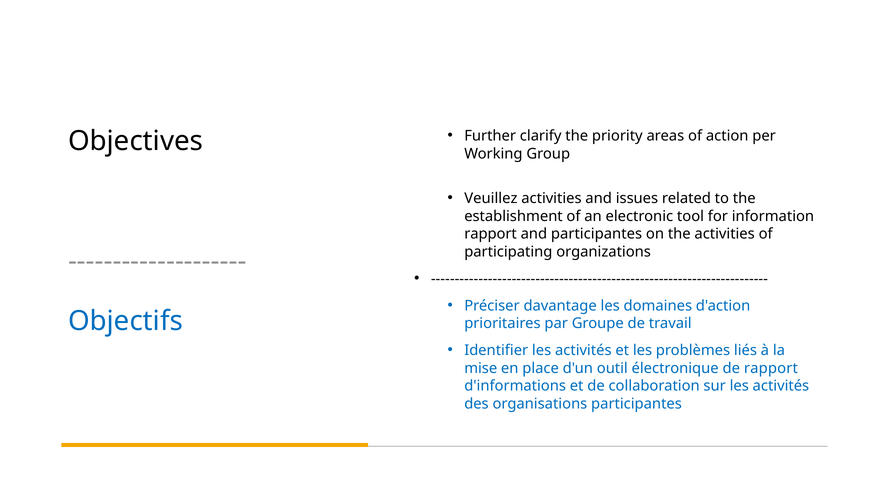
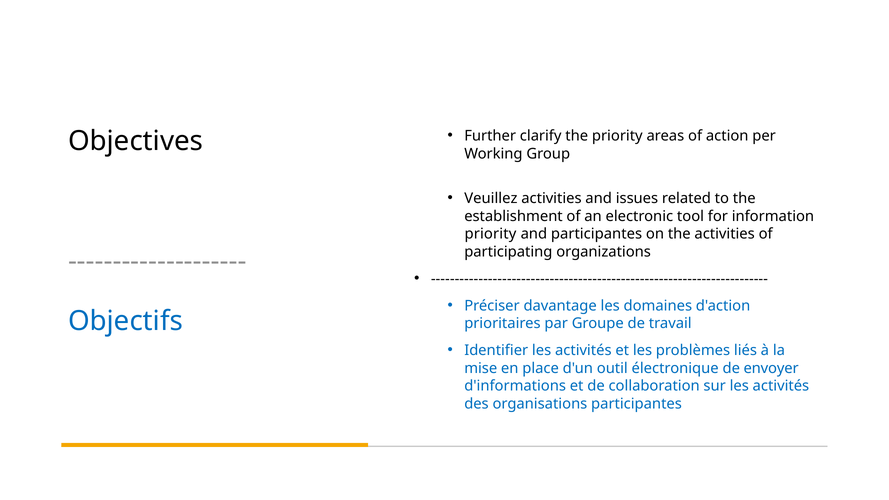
rapport at (491, 234): rapport -> priority
de rapport: rapport -> envoyer
